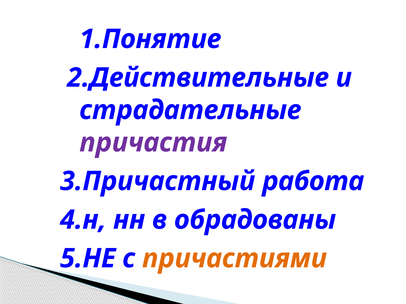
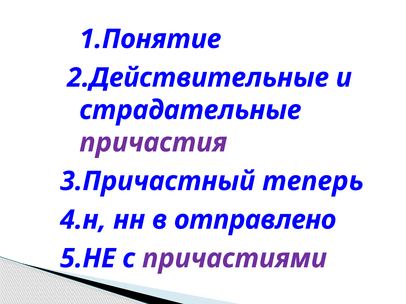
работа: работа -> теперь
обрадованы: обрадованы -> отправлено
причастиями colour: orange -> purple
